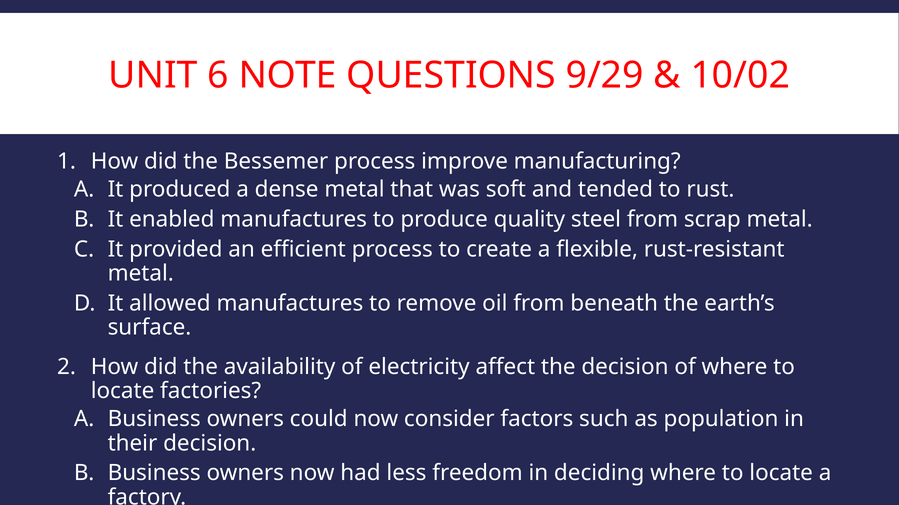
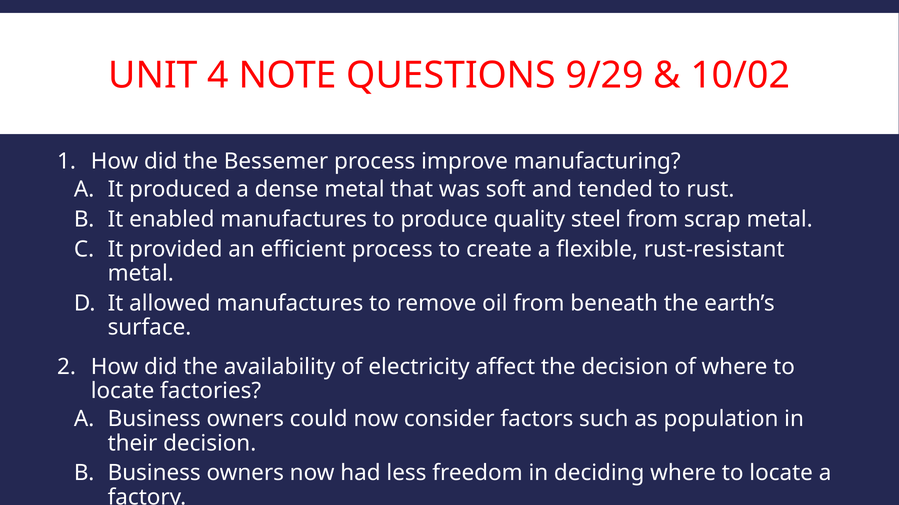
6: 6 -> 4
